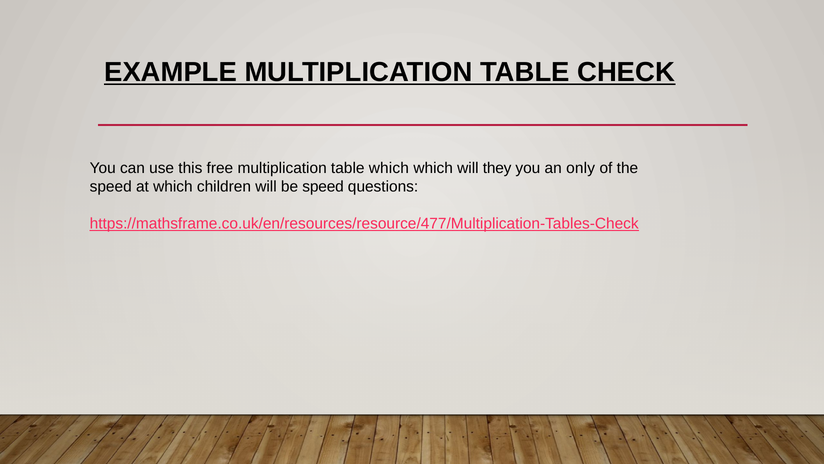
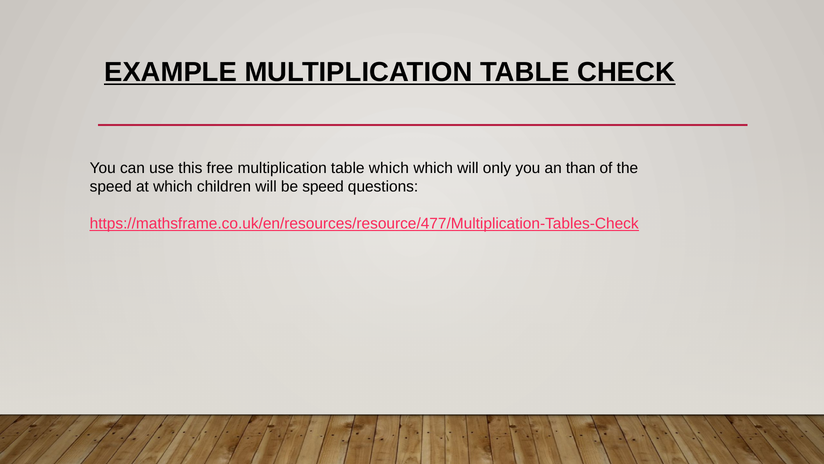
they: they -> only
only: only -> than
